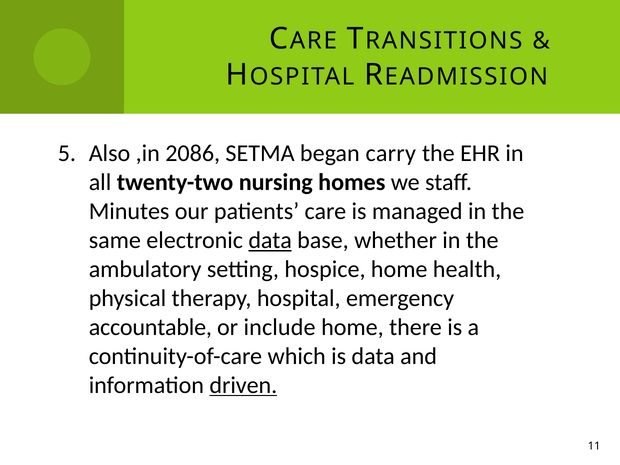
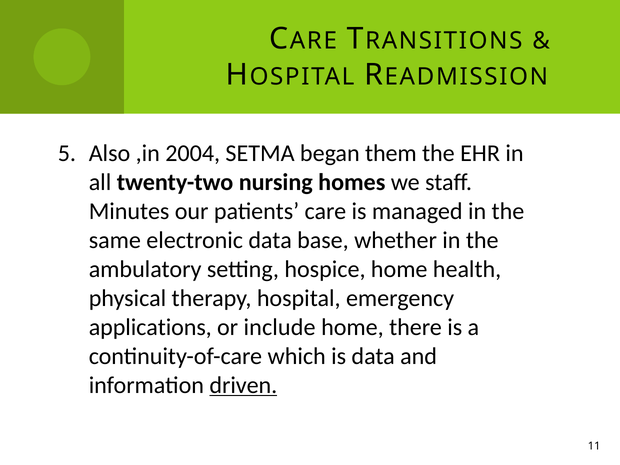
2086: 2086 -> 2004
carry: carry -> them
data at (270, 240) underline: present -> none
accountable: accountable -> applications
